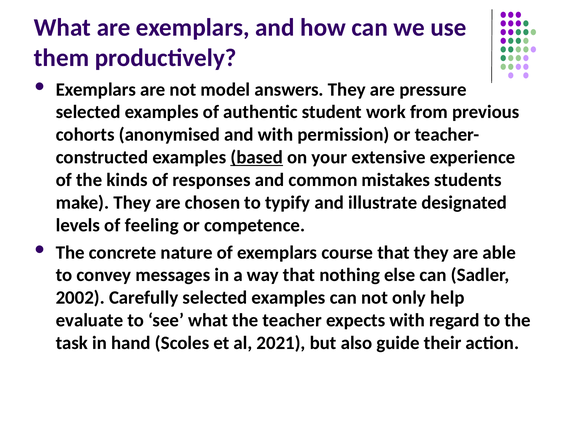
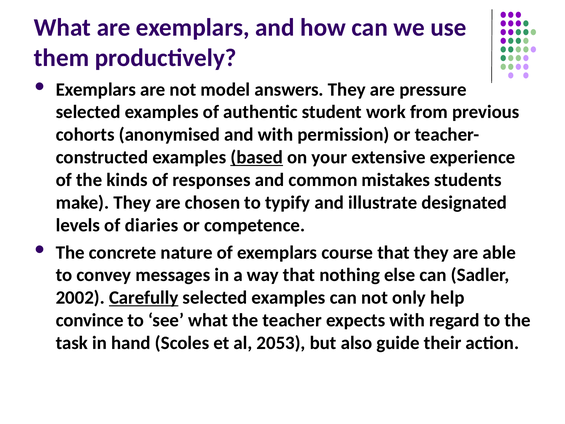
feeling: feeling -> diaries
Carefully underline: none -> present
evaluate: evaluate -> convince
2021: 2021 -> 2053
